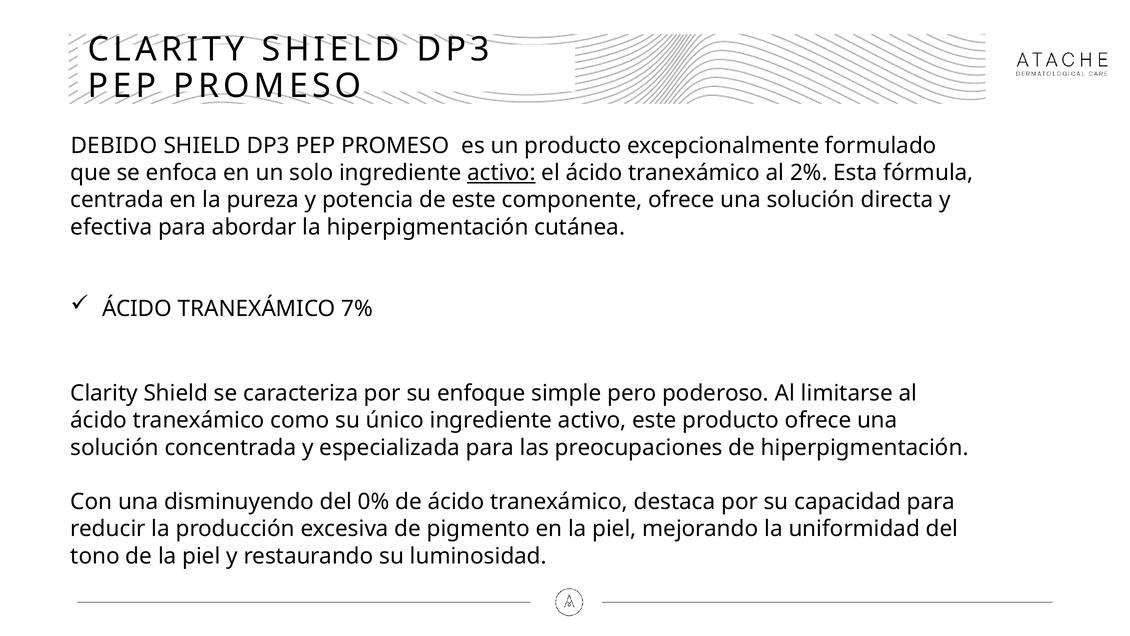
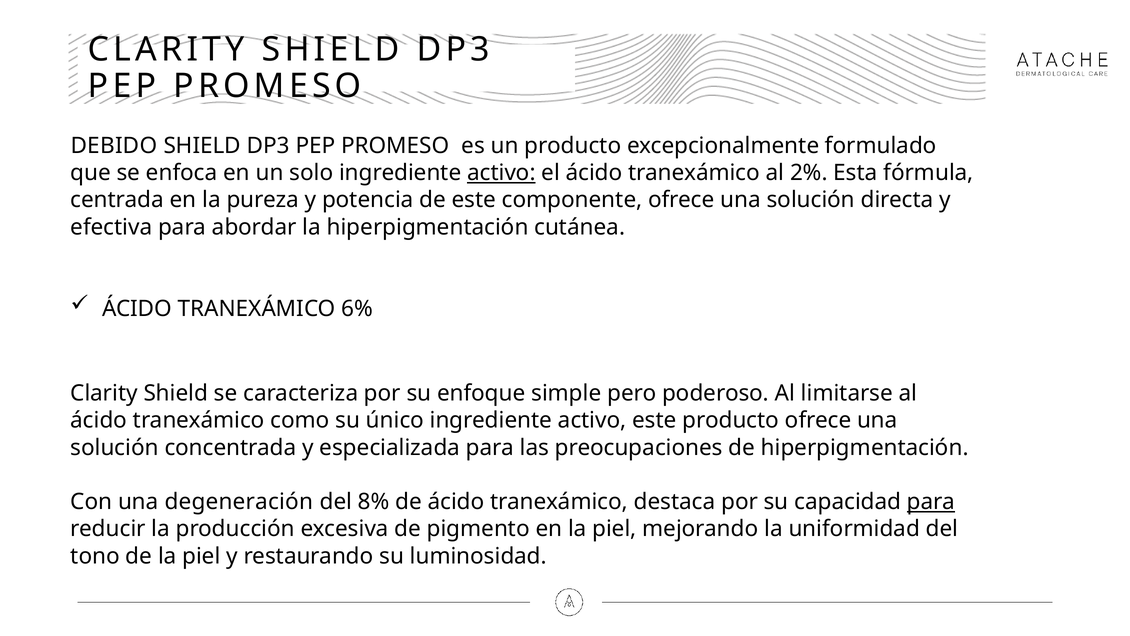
7%: 7% -> 6%
disminuyendo: disminuyendo -> degeneración
0%: 0% -> 8%
para at (931, 501) underline: none -> present
